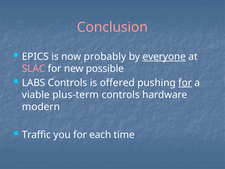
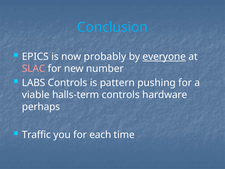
Conclusion colour: pink -> light blue
possible: possible -> number
offered: offered -> pattern
for at (185, 83) underline: present -> none
plus-term: plus-term -> halls-term
modern: modern -> perhaps
